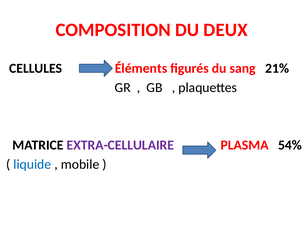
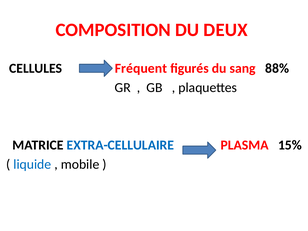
Éléments: Éléments -> Fréquent
21%: 21% -> 88%
EXTRA-CELLULAIRE colour: purple -> blue
54%: 54% -> 15%
